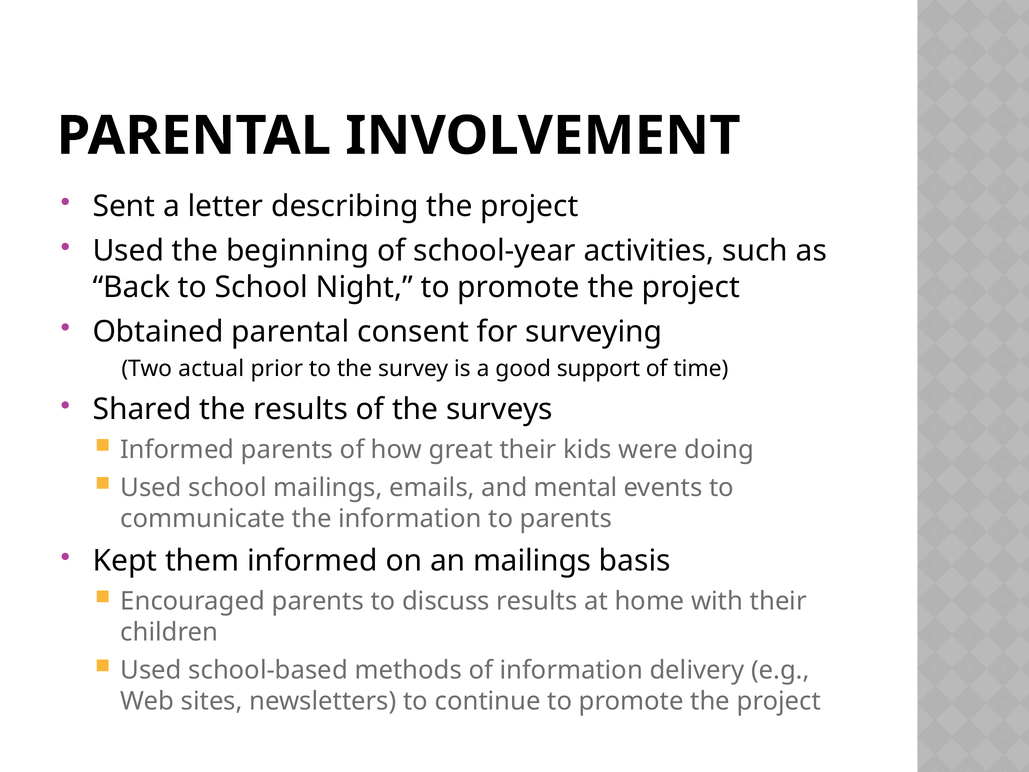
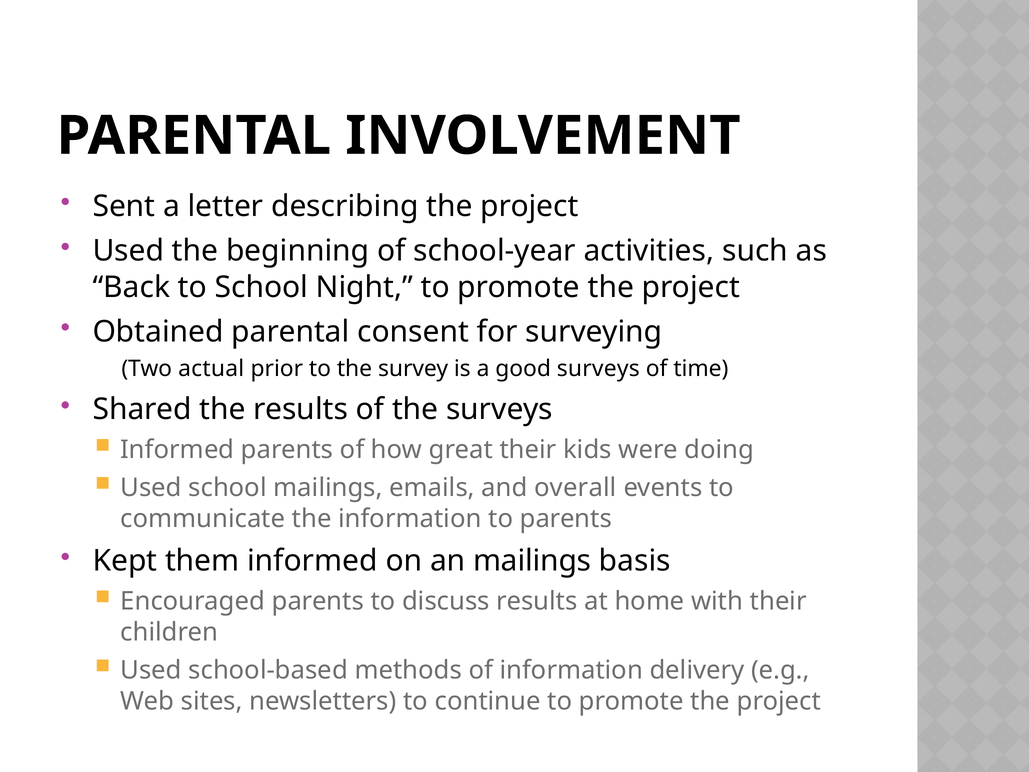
good support: support -> surveys
mental: mental -> overall
